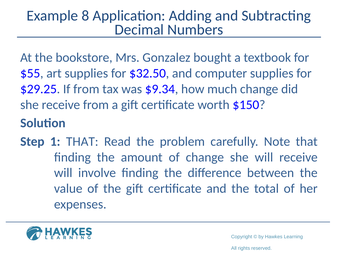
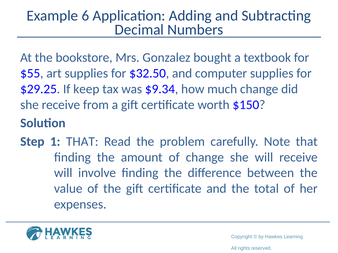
8: 8 -> 6
If from: from -> keep
